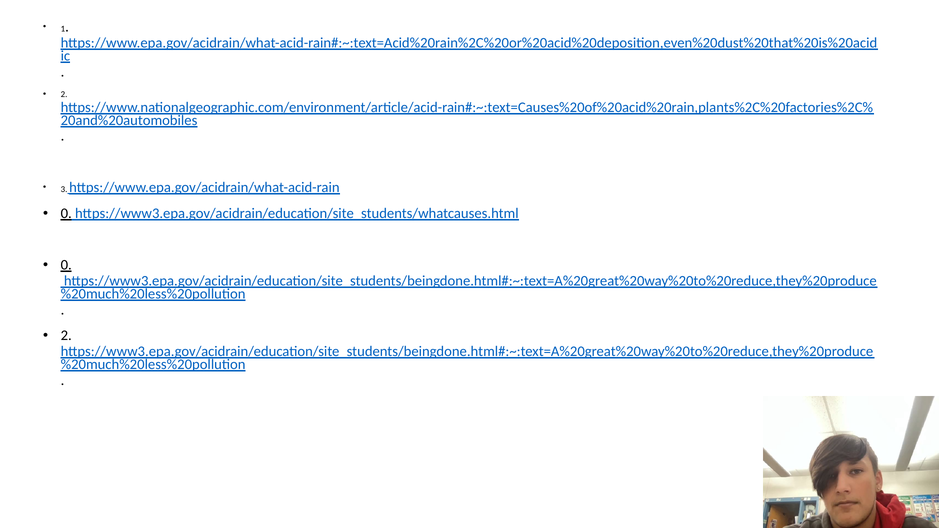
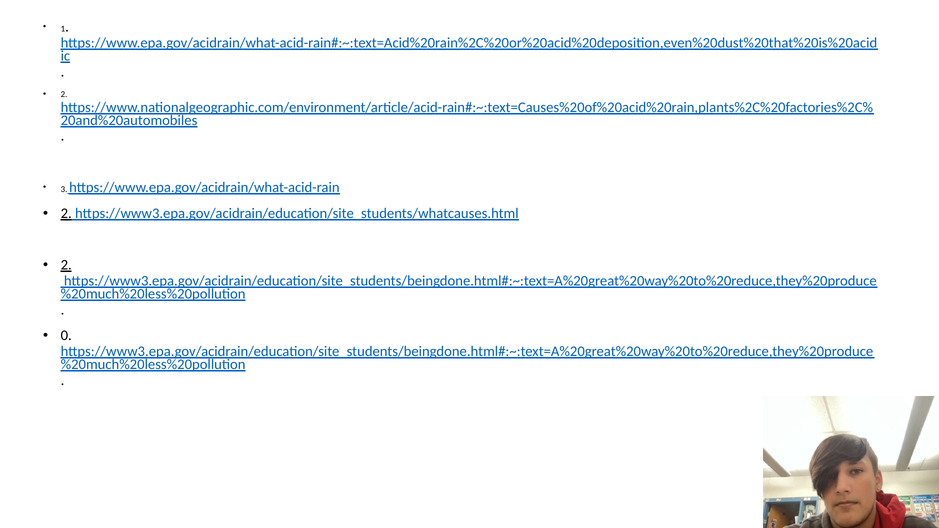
0 at (66, 214): 0 -> 2
0 at (66, 265): 0 -> 2
2 at (66, 336): 2 -> 0
